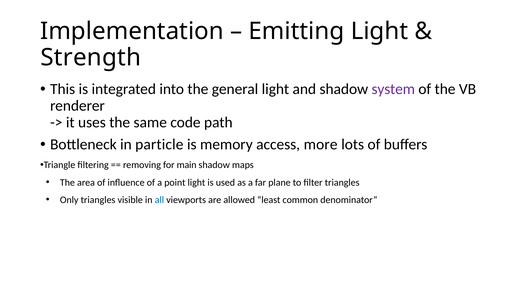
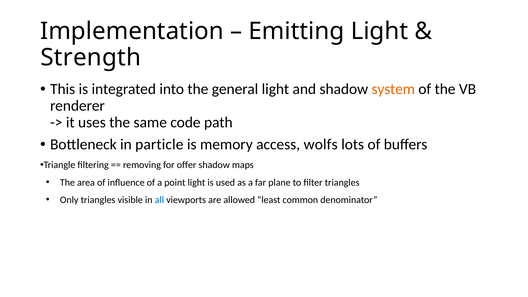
system colour: purple -> orange
more: more -> wolfs
main: main -> offer
